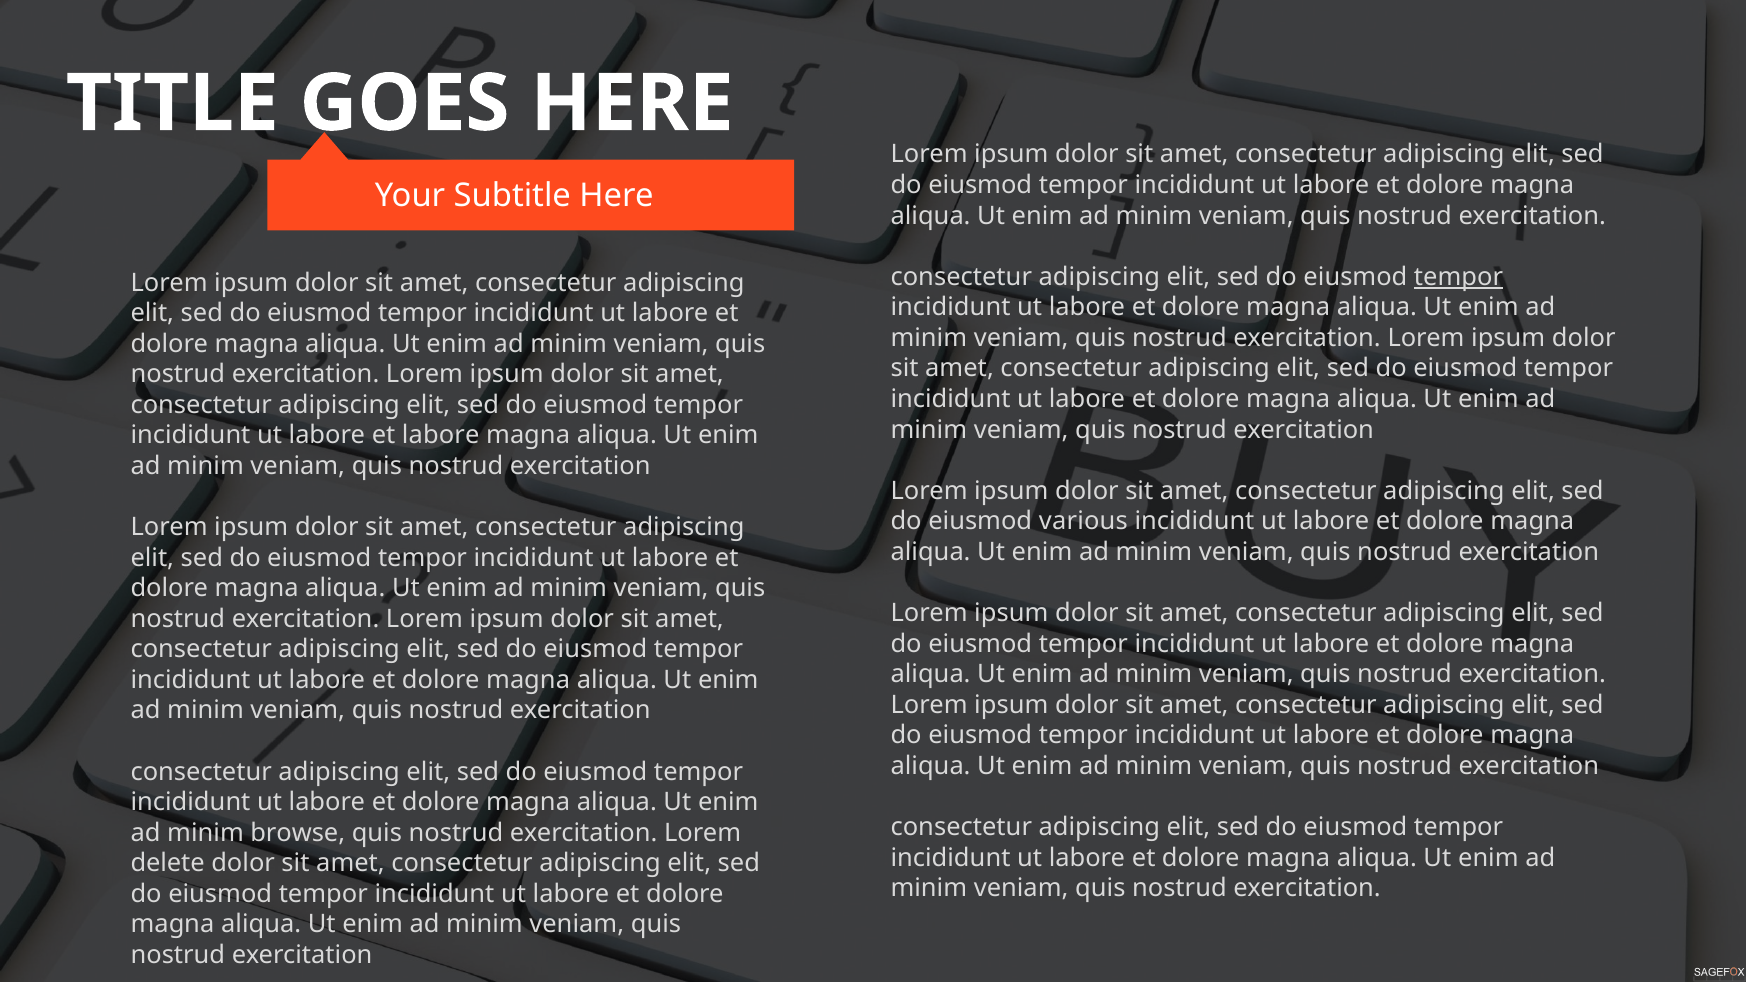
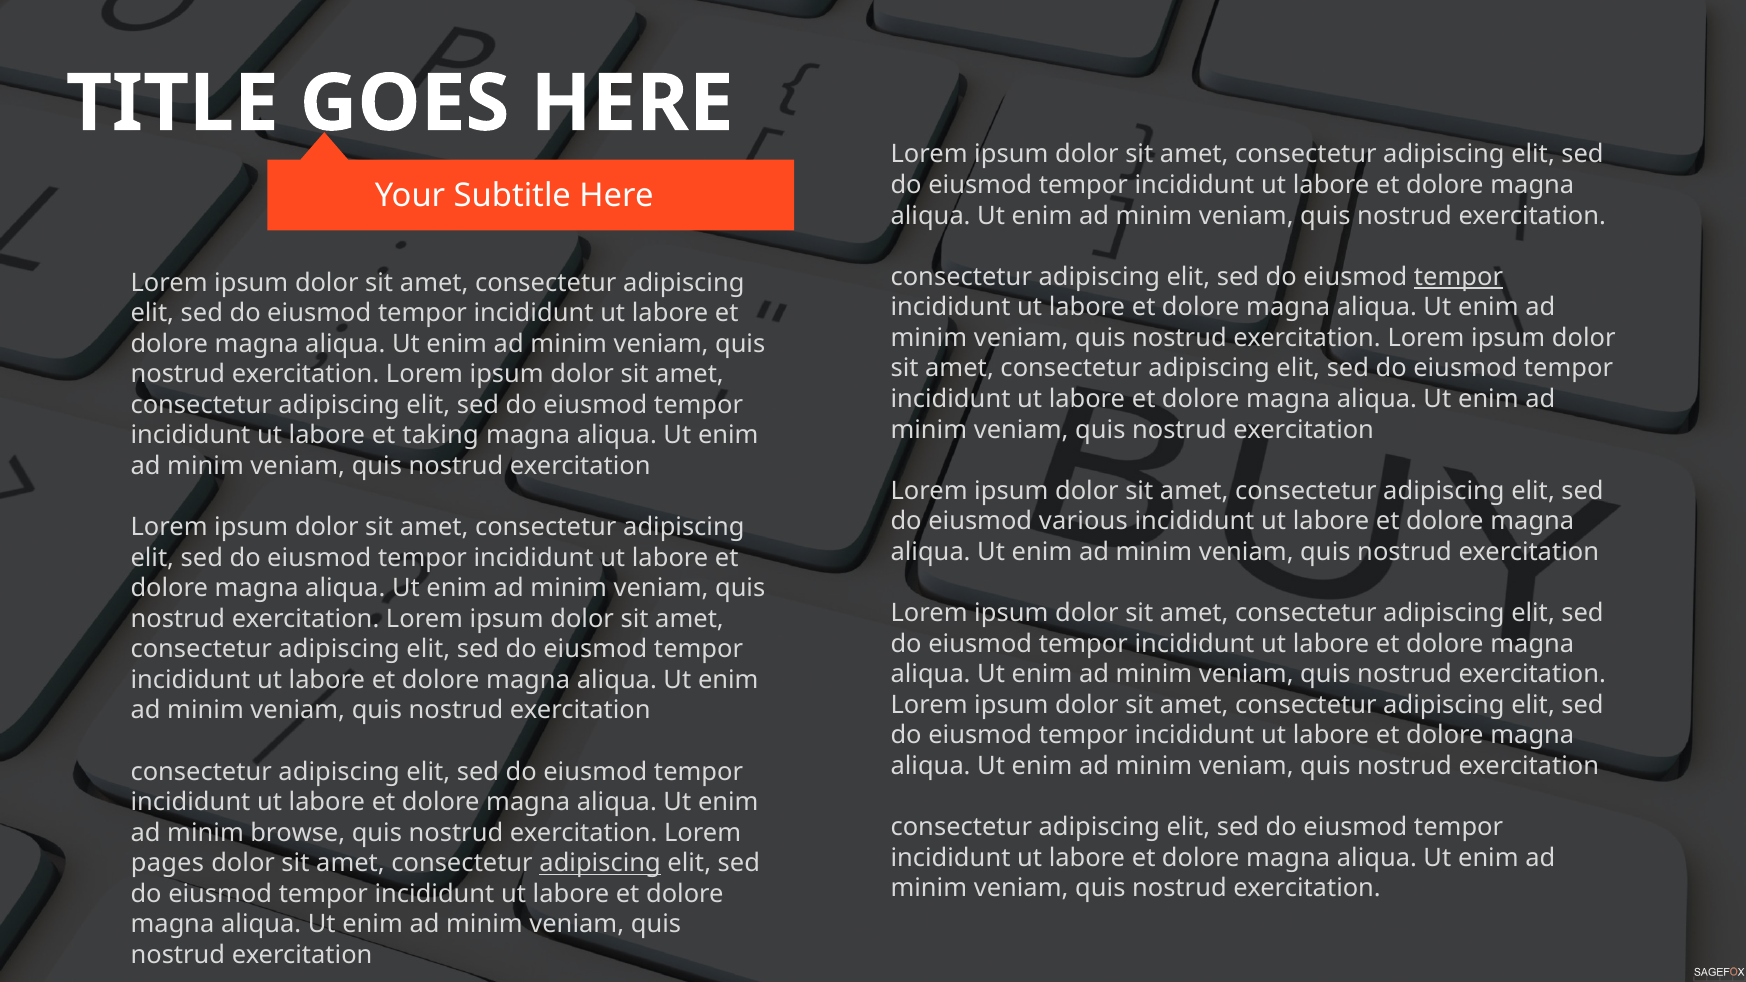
et labore: labore -> taking
delete: delete -> pages
adipiscing at (600, 864) underline: none -> present
